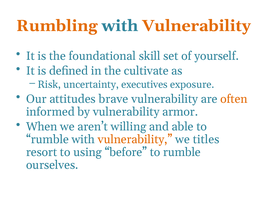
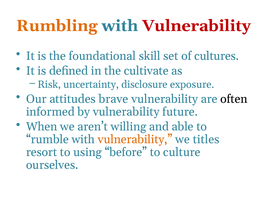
Vulnerability at (196, 26) colour: orange -> red
yourself: yourself -> cultures
executives: executives -> disclosure
often colour: orange -> black
armor: armor -> future
rumble at (182, 152): rumble -> culture
